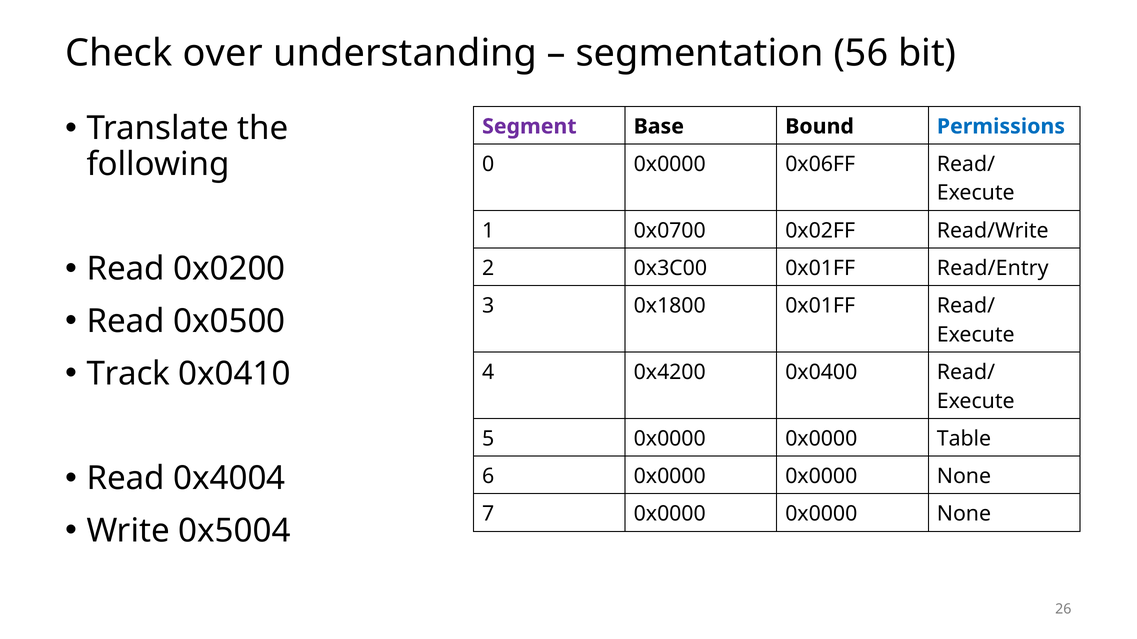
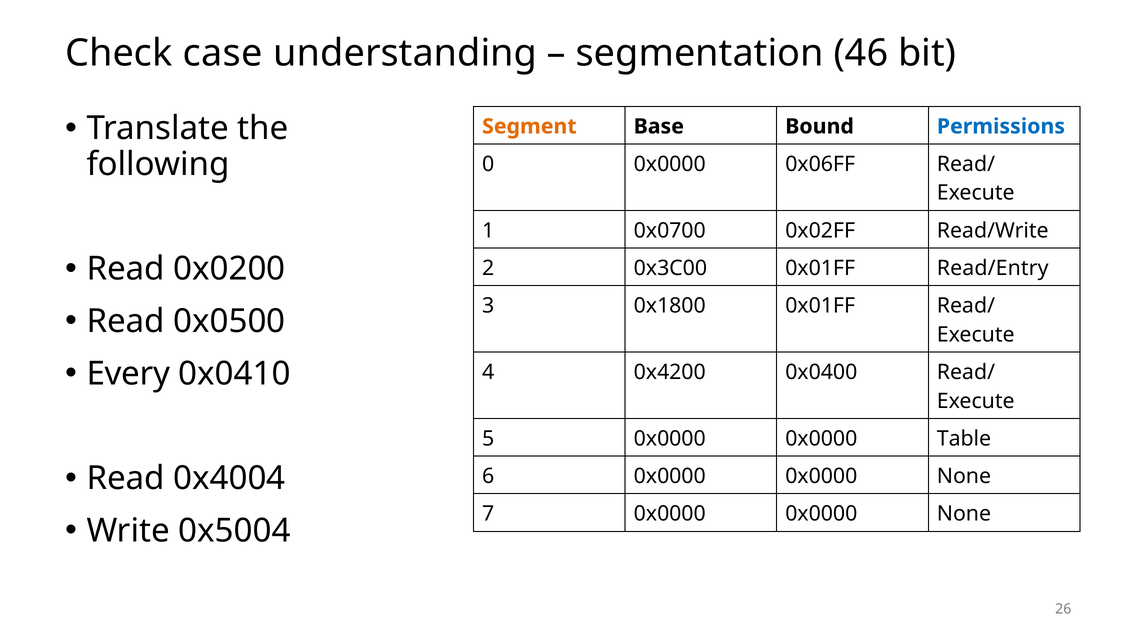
over: over -> case
56: 56 -> 46
Segment colour: purple -> orange
Track: Track -> Every
